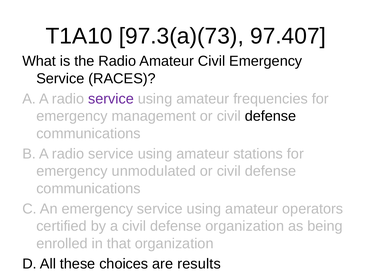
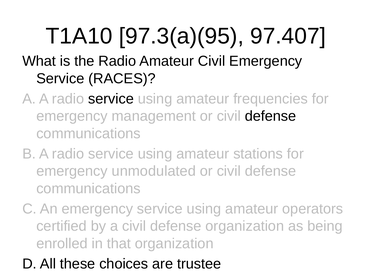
97.3(a)(73: 97.3(a)(73 -> 97.3(a)(95
service at (111, 99) colour: purple -> black
results: results -> trustee
